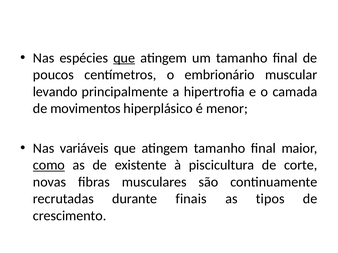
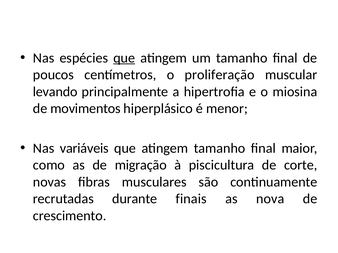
embrionário: embrionário -> proliferação
camada: camada -> miosina
como underline: present -> none
existente: existente -> migração
tipos: tipos -> nova
